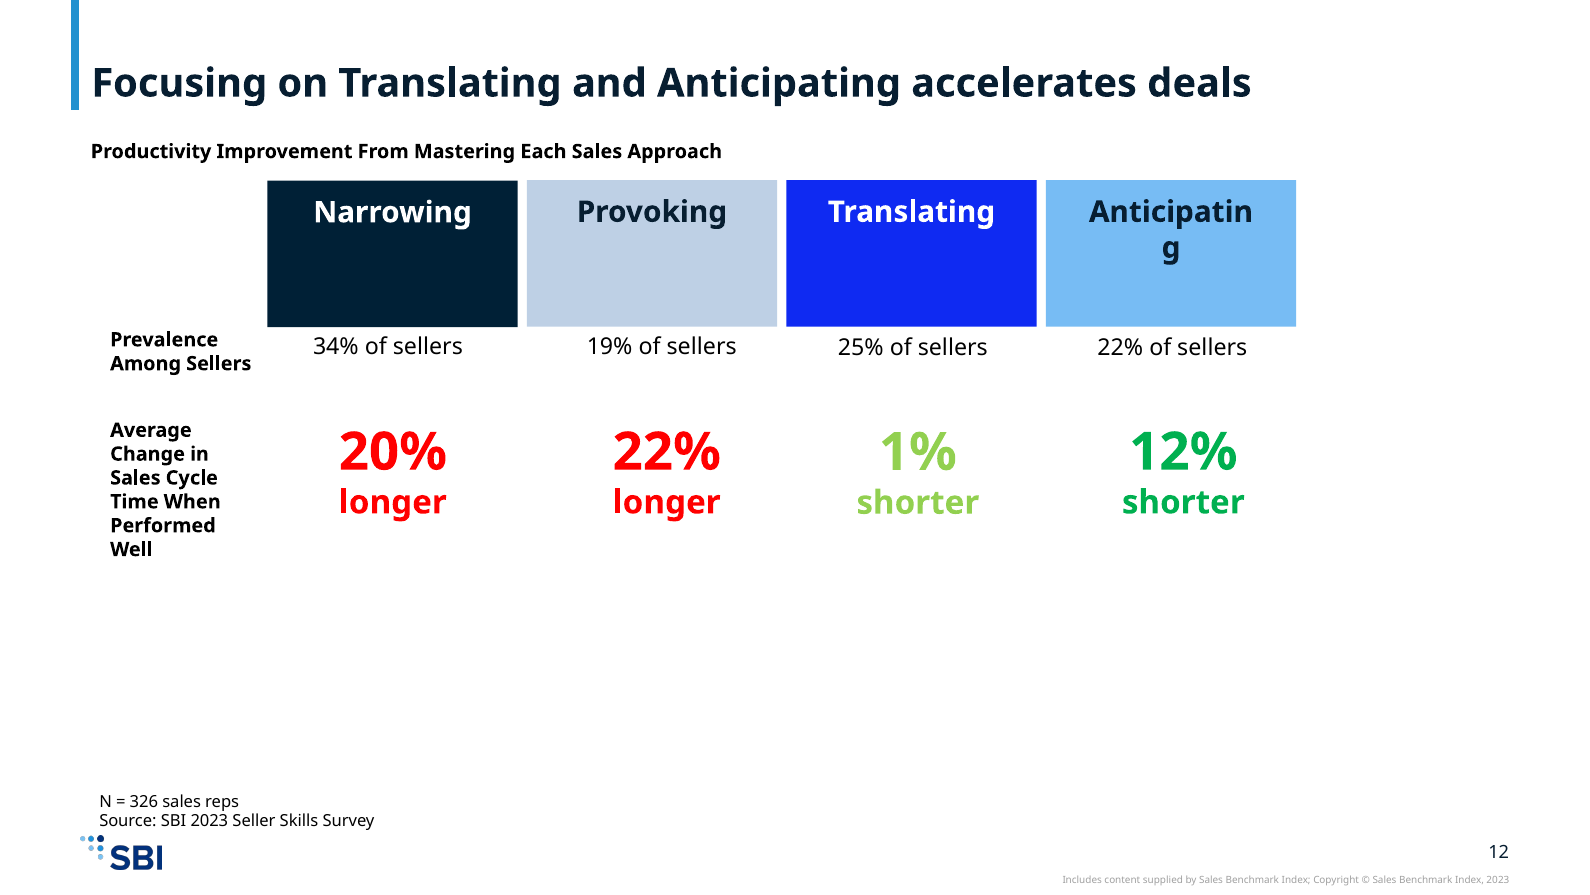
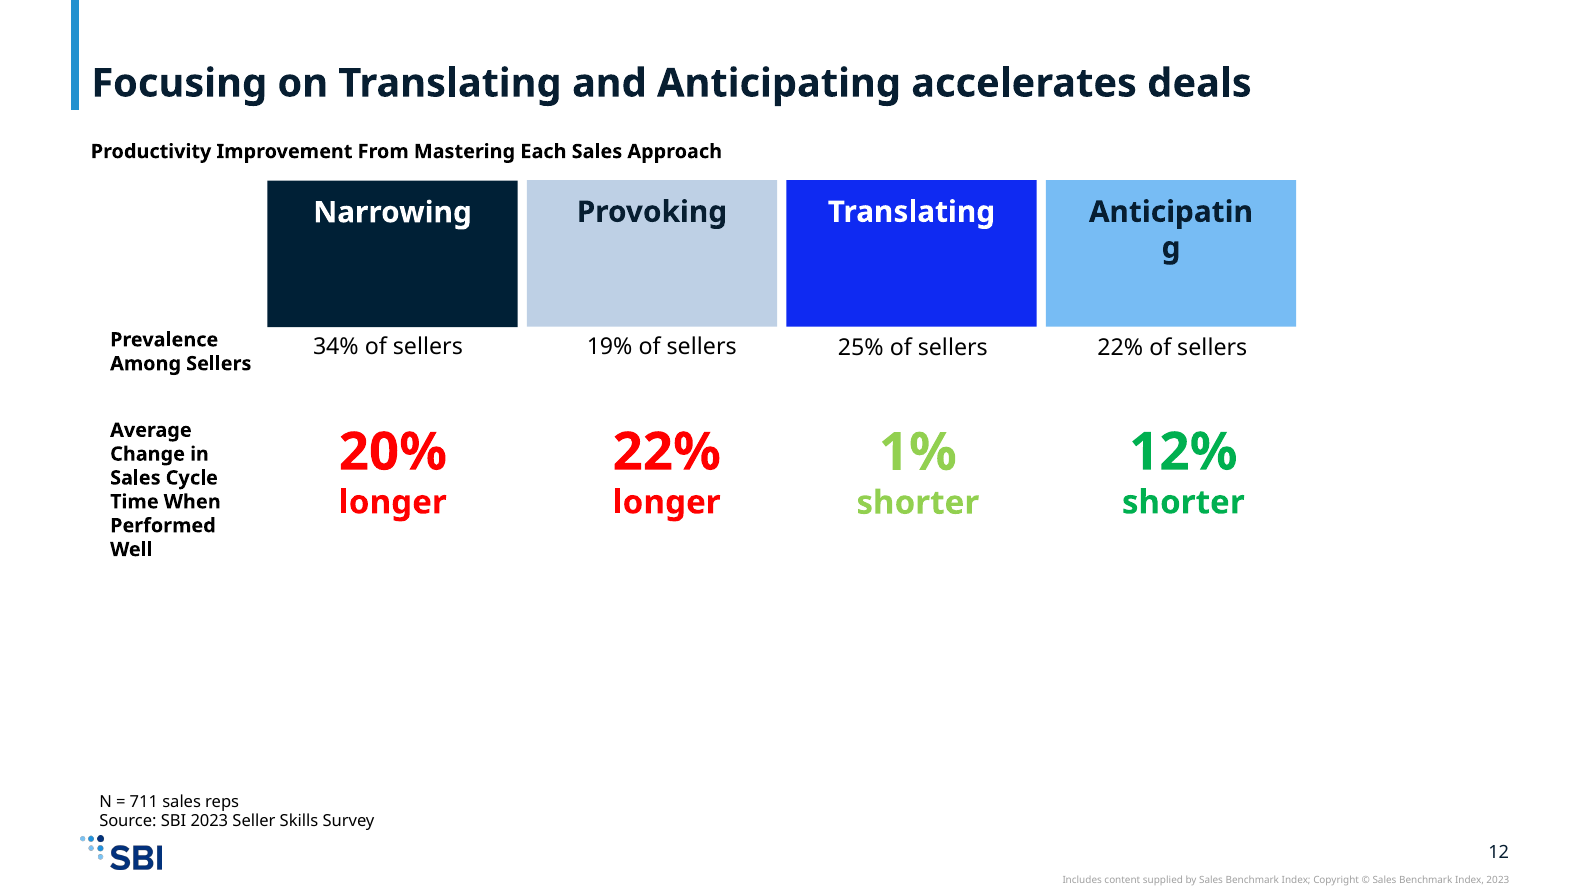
326: 326 -> 711
